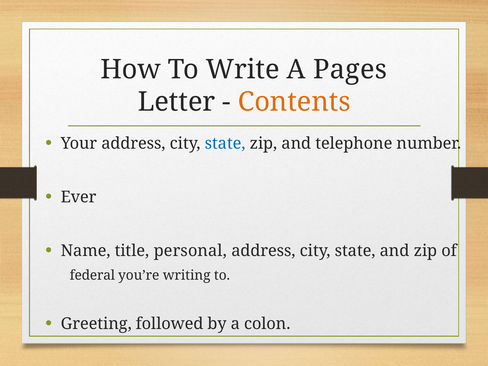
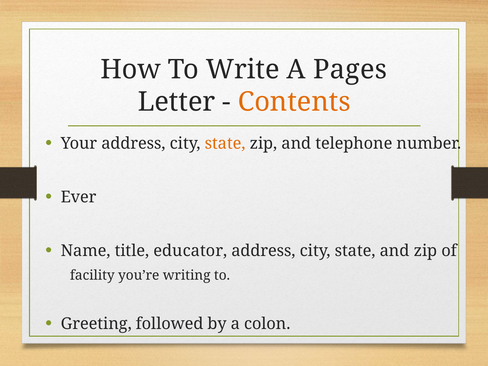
state at (225, 143) colour: blue -> orange
personal: personal -> educator
federal: federal -> facility
